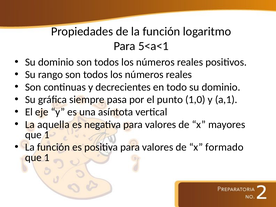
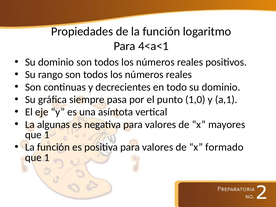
5<a<1: 5<a<1 -> 4<a<1
aquella: aquella -> algunas
